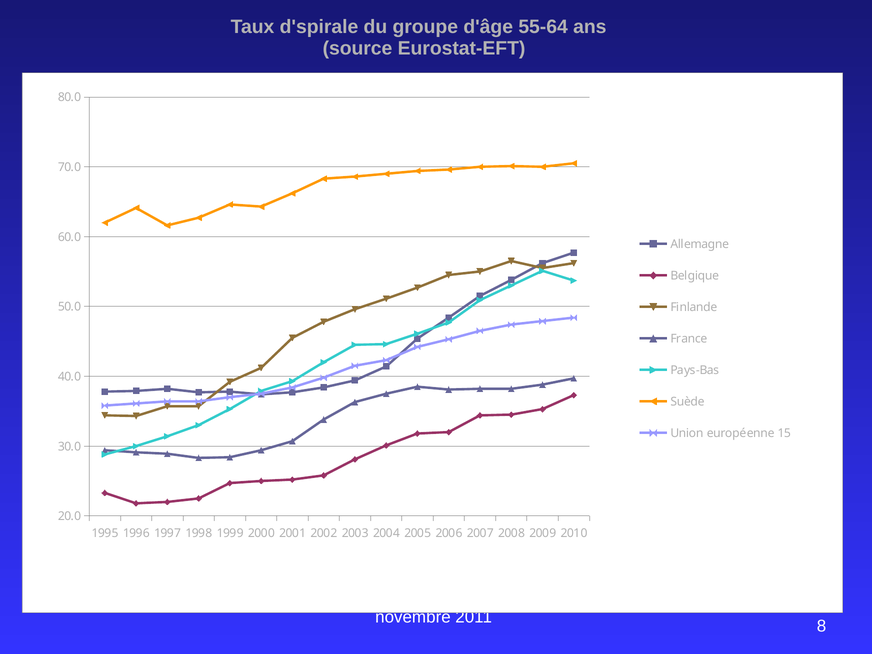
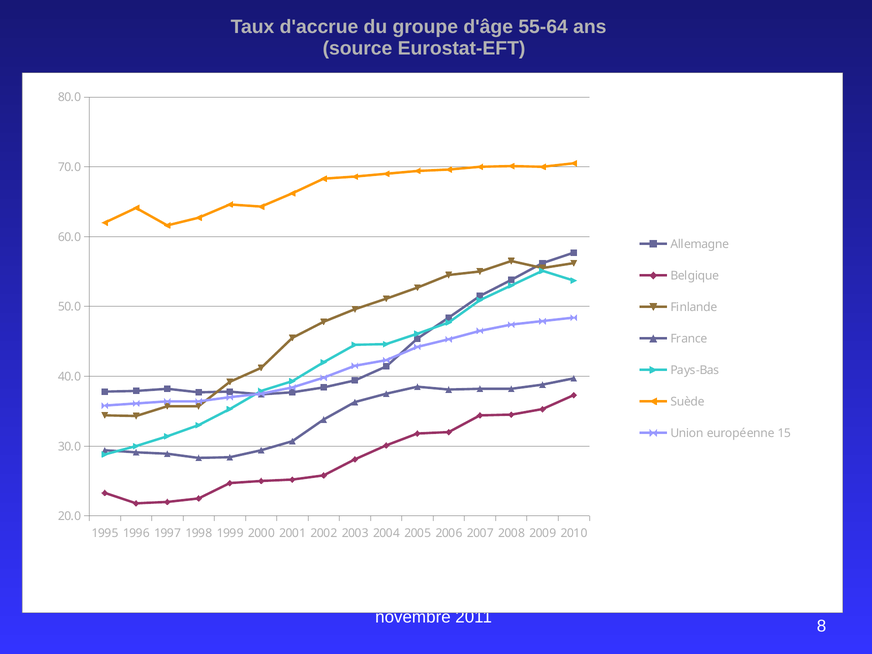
d'spirale: d'spirale -> d'accrue
